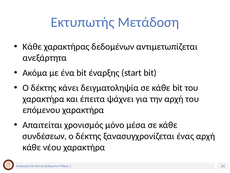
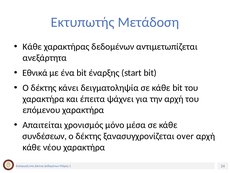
Ακόμα: Ακόμα -> Εθνικά
ένας: ένας -> over
